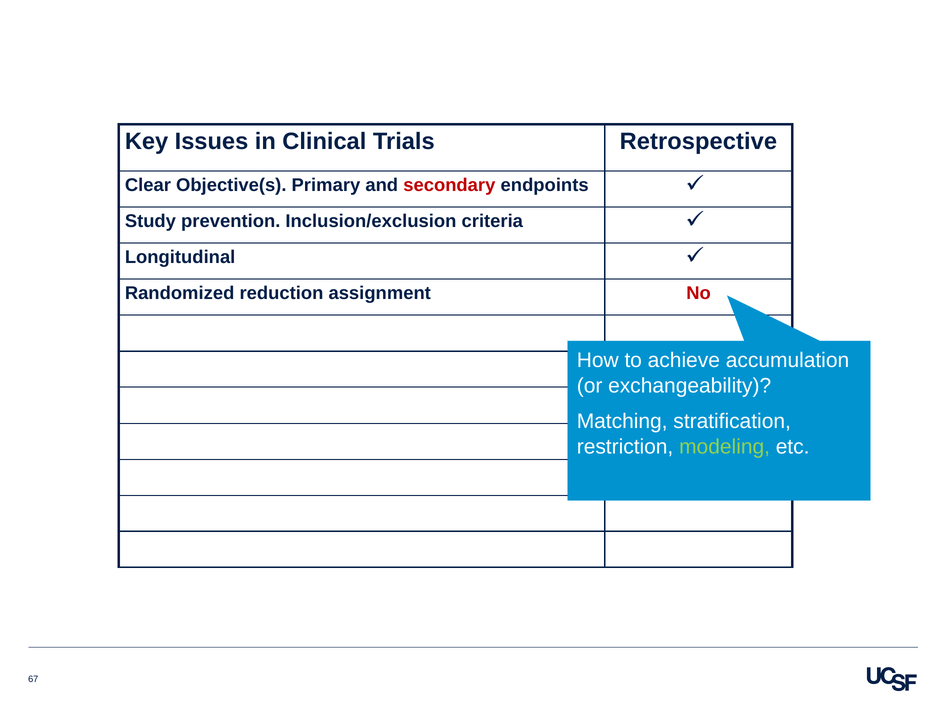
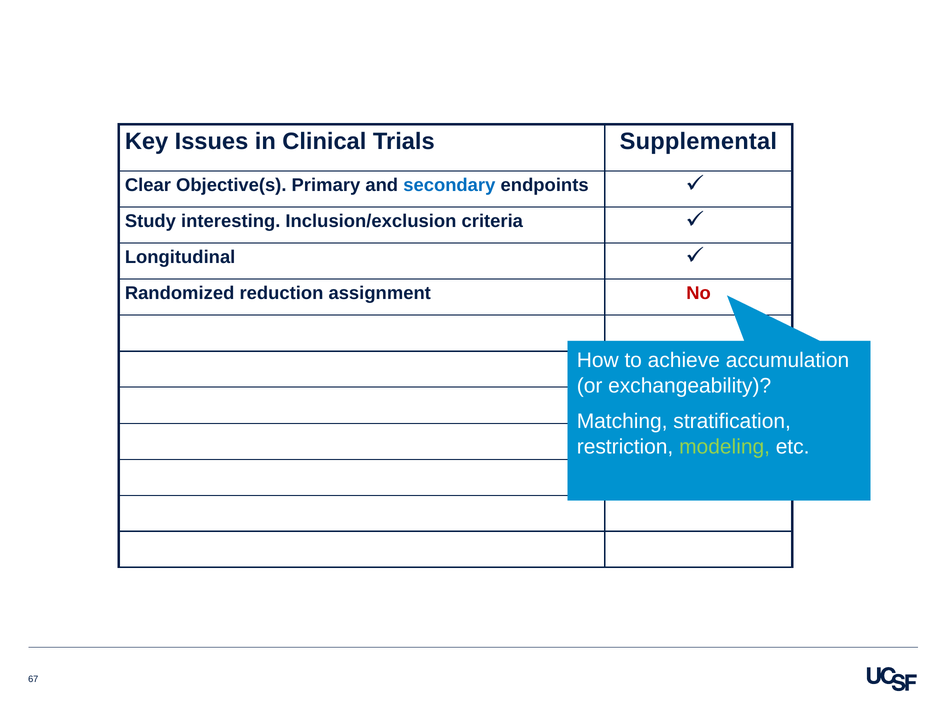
Retrospective: Retrospective -> Supplemental
secondary colour: red -> blue
prevention: prevention -> interesting
